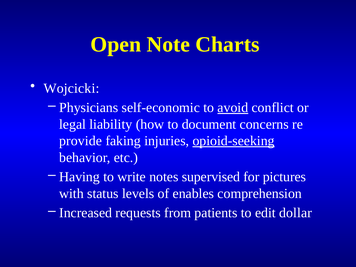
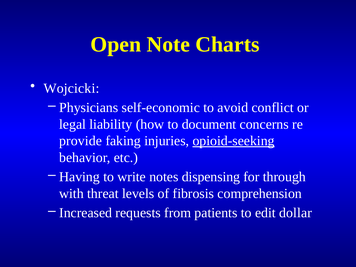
avoid underline: present -> none
supervised: supervised -> dispensing
pictures: pictures -> through
status: status -> threat
enables: enables -> fibrosis
